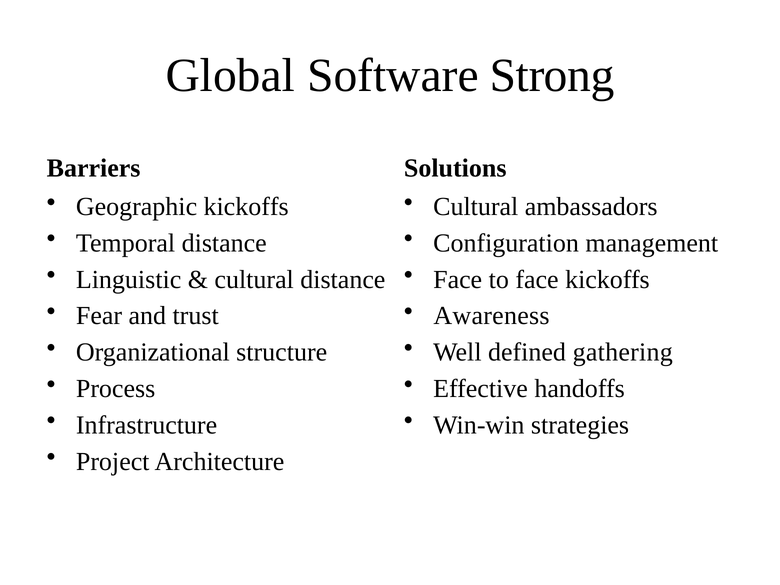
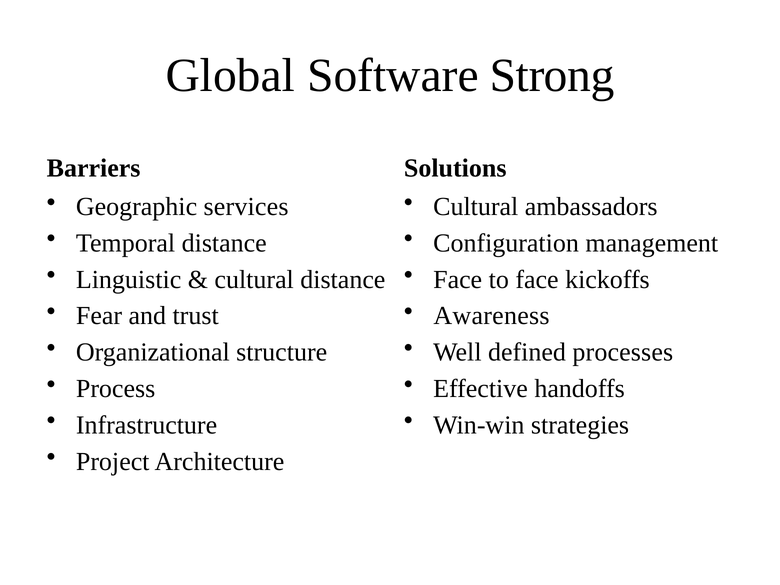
Geographic kickoffs: kickoffs -> services
gathering: gathering -> processes
